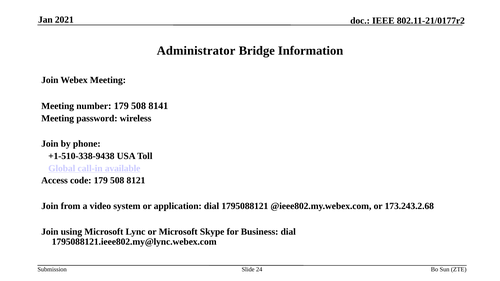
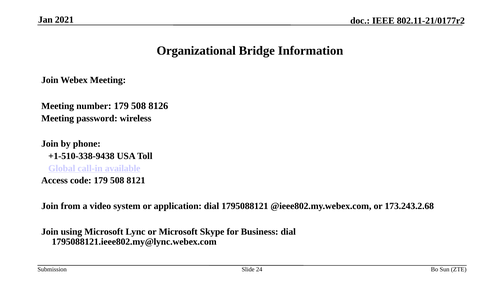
Administrator: Administrator -> Organizational
8141: 8141 -> 8126
